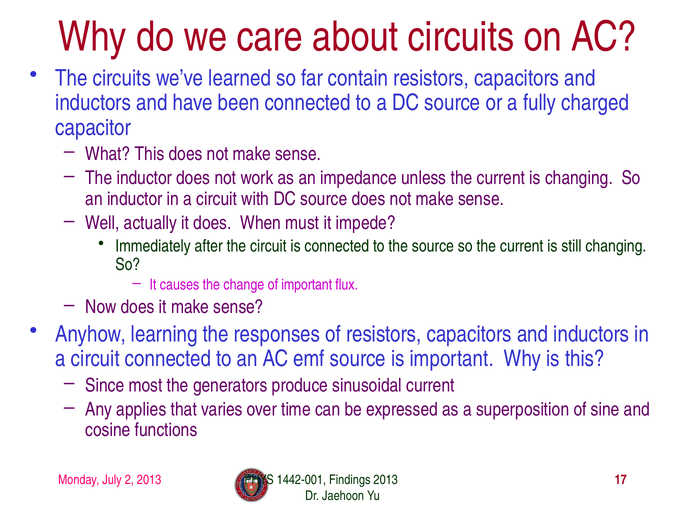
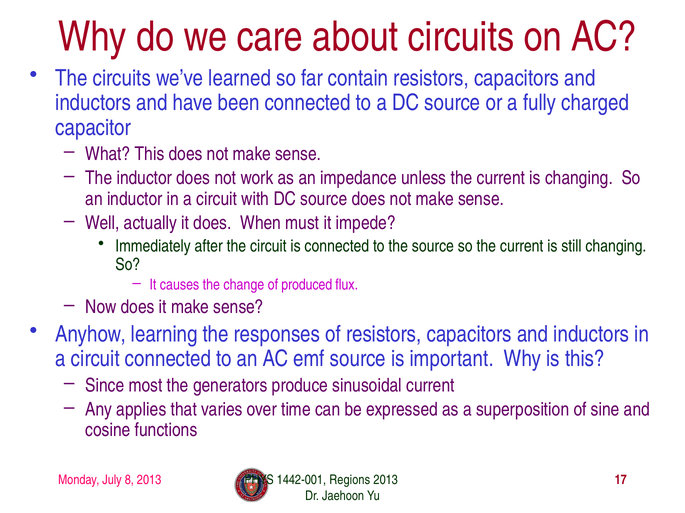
of important: important -> produced
2: 2 -> 8
Findings: Findings -> Regions
